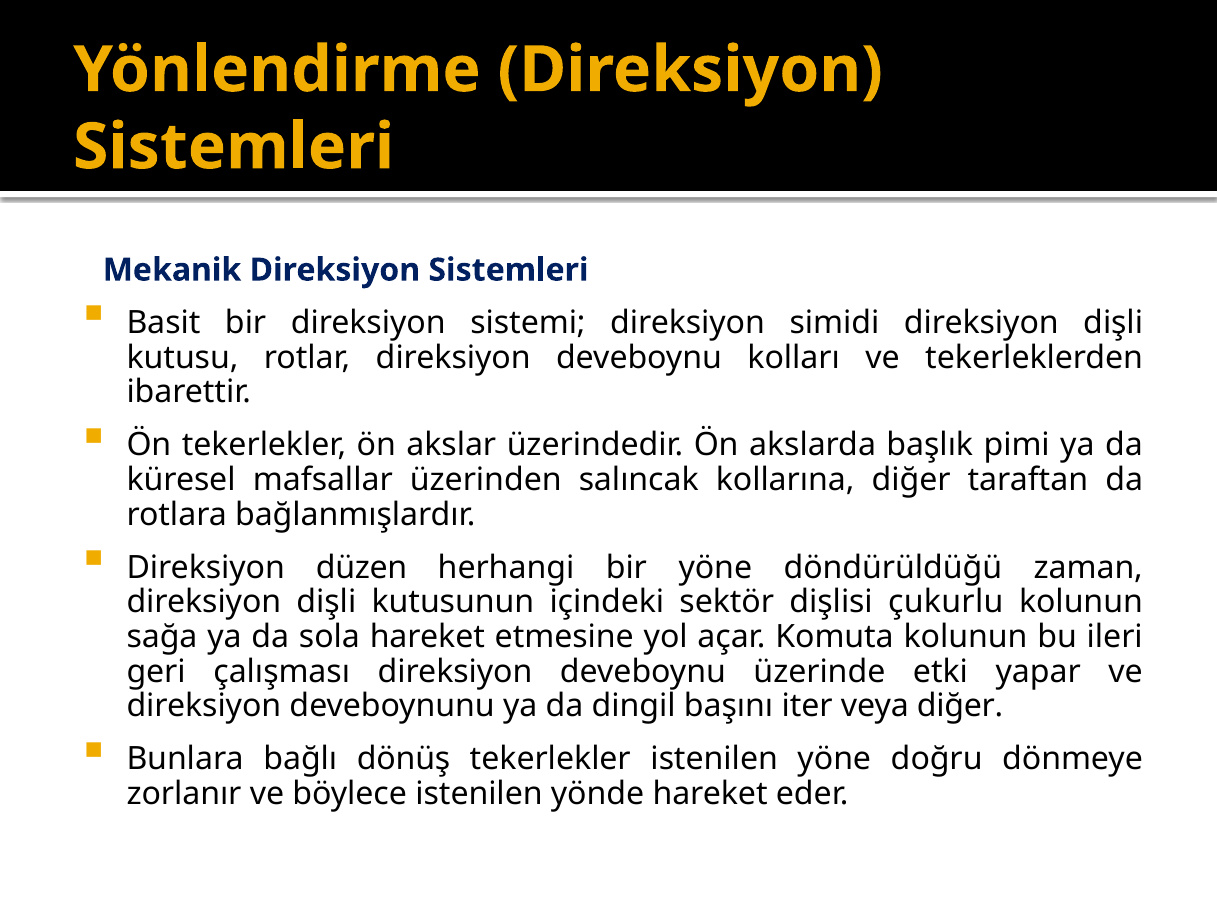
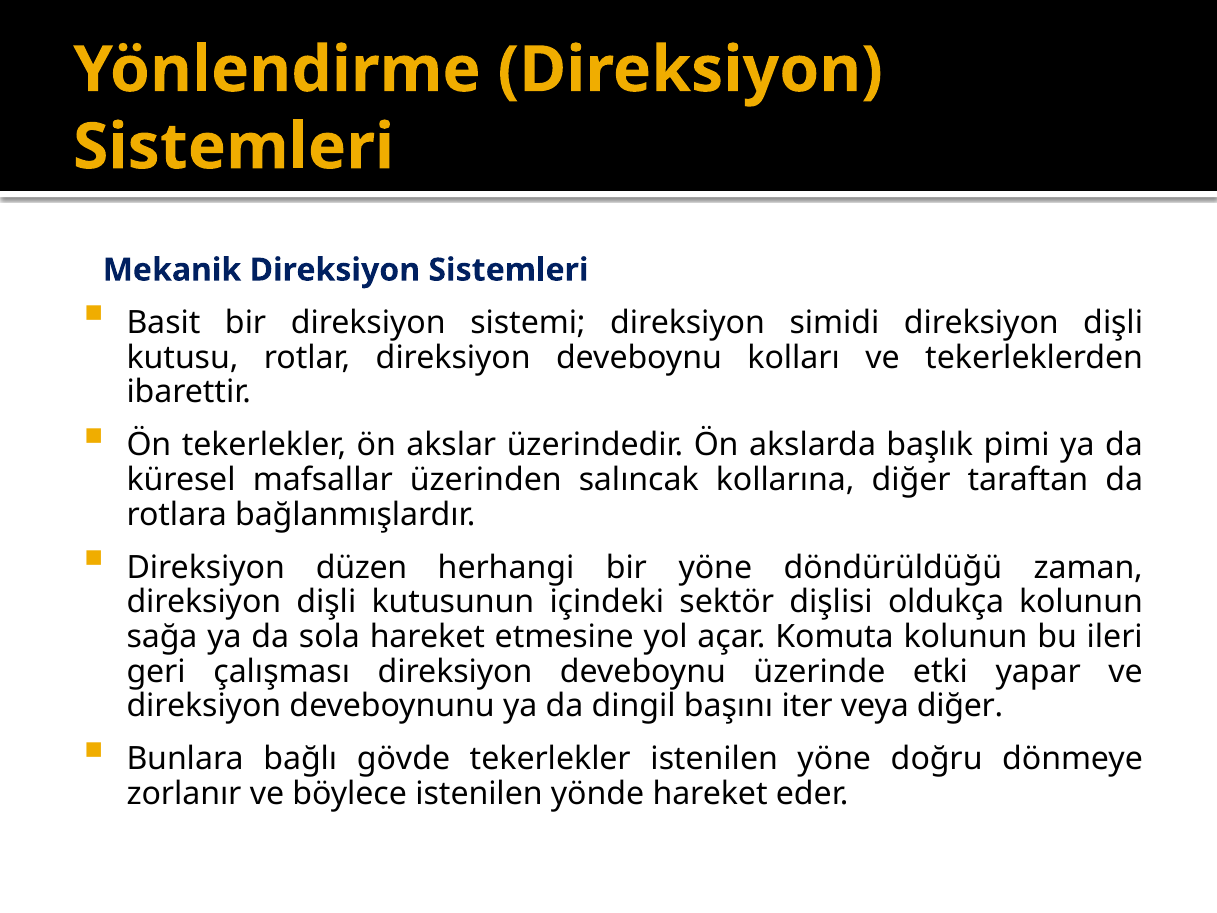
çukurlu: çukurlu -> oldukça
dönüş: dönüş -> gövde
